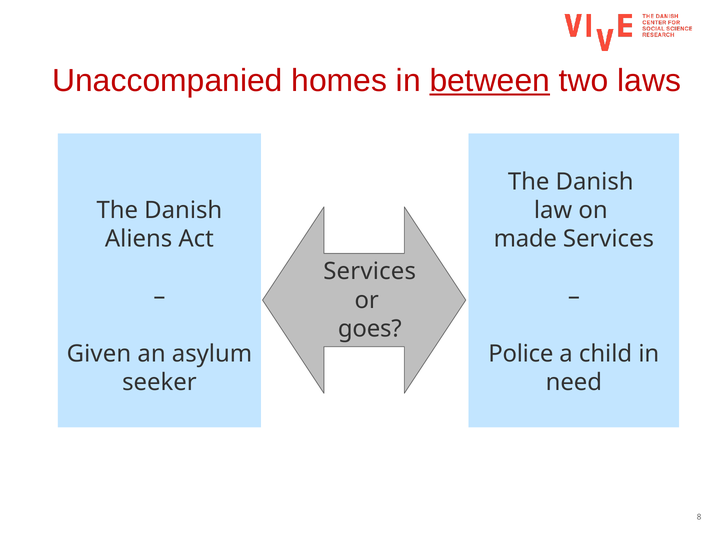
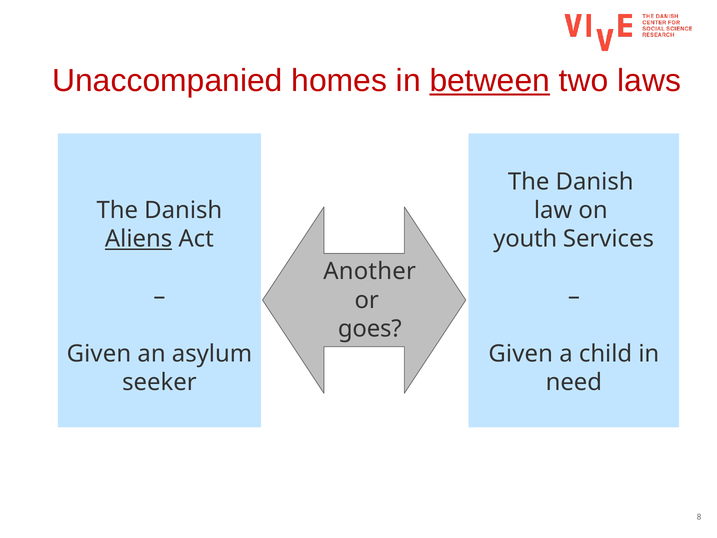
Aliens underline: none -> present
made: made -> youth
Services at (370, 271): Services -> Another
Police at (521, 354): Police -> Given
